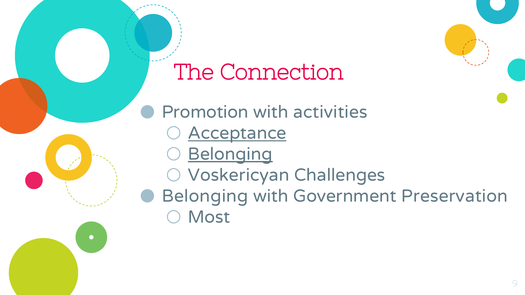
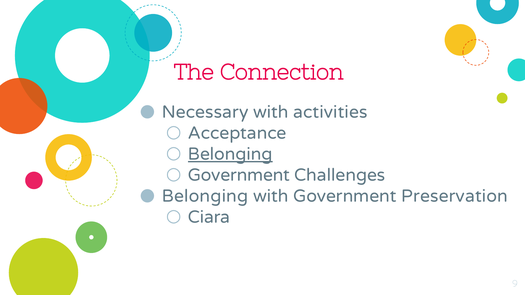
Promotion: Promotion -> Necessary
Acceptance underline: present -> none
Voskericyan at (239, 175): Voskericyan -> Government
Most: Most -> Ciara
